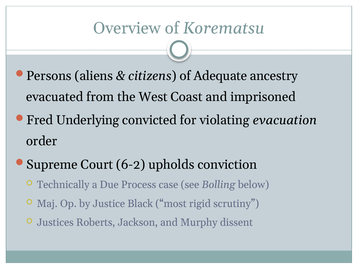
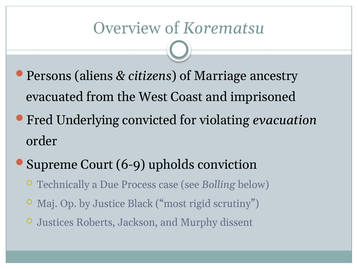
Adequate: Adequate -> Marriage
6-2: 6-2 -> 6-9
